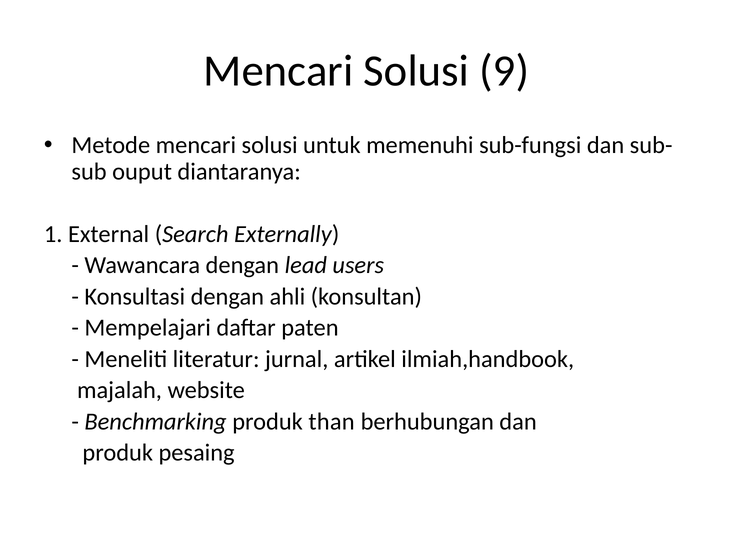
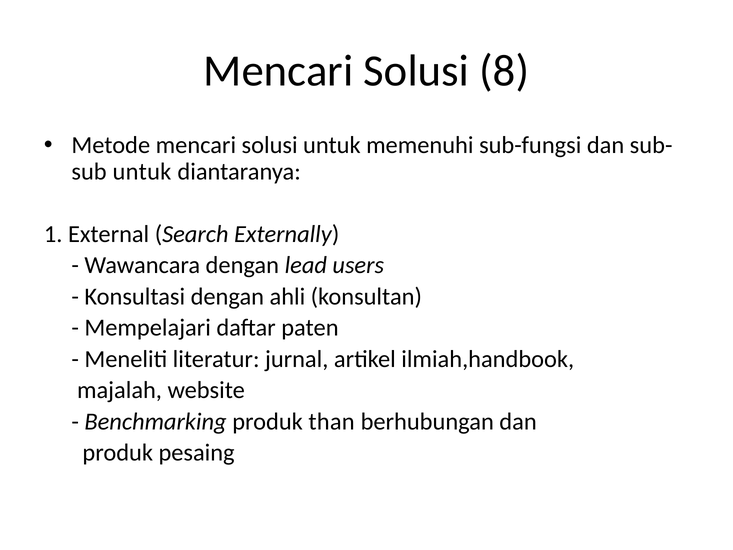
9: 9 -> 8
ouput at (142, 171): ouput -> untuk
